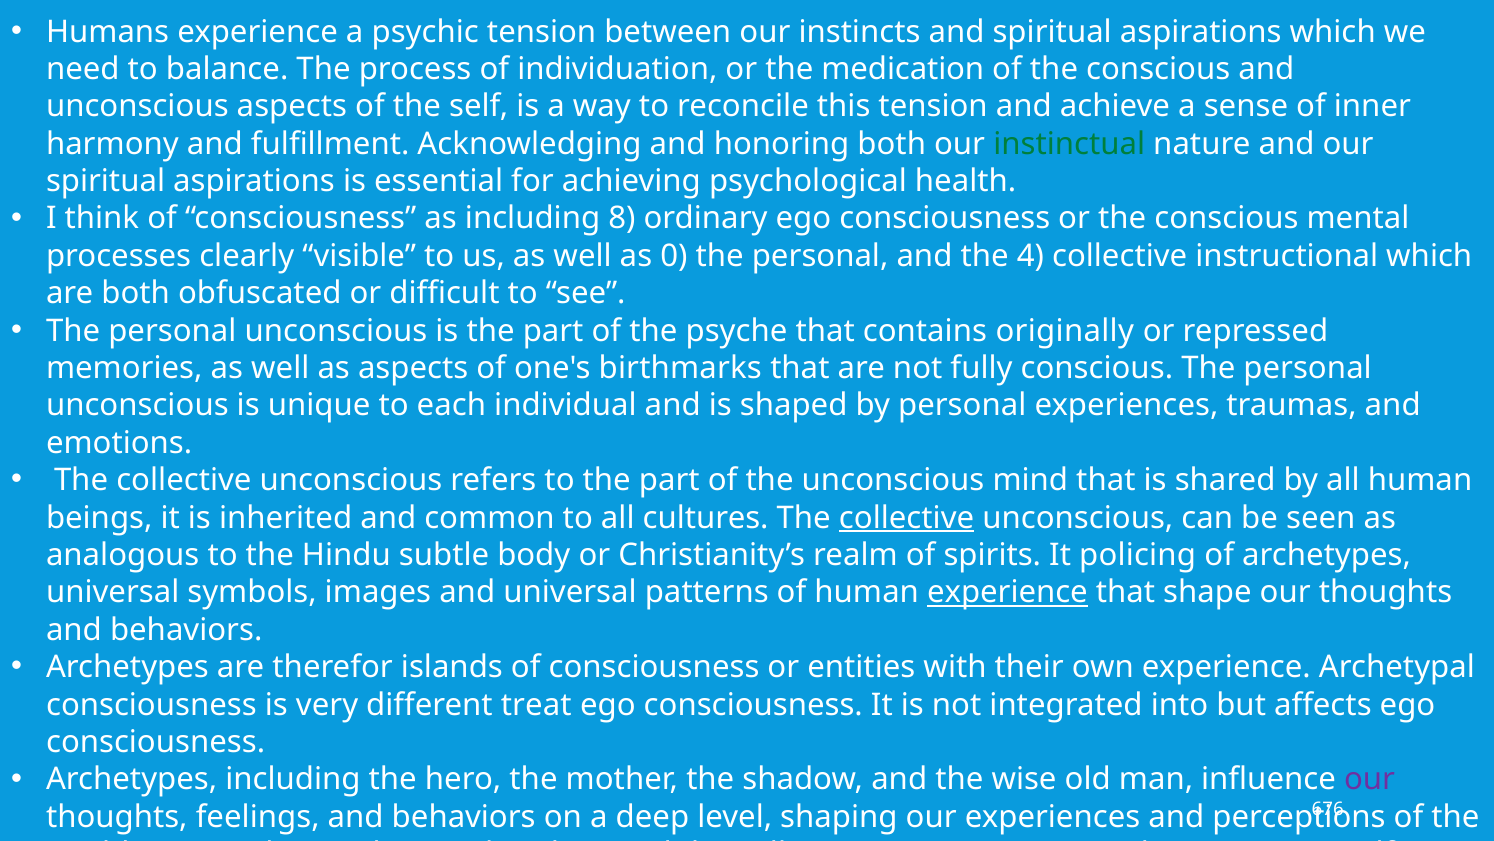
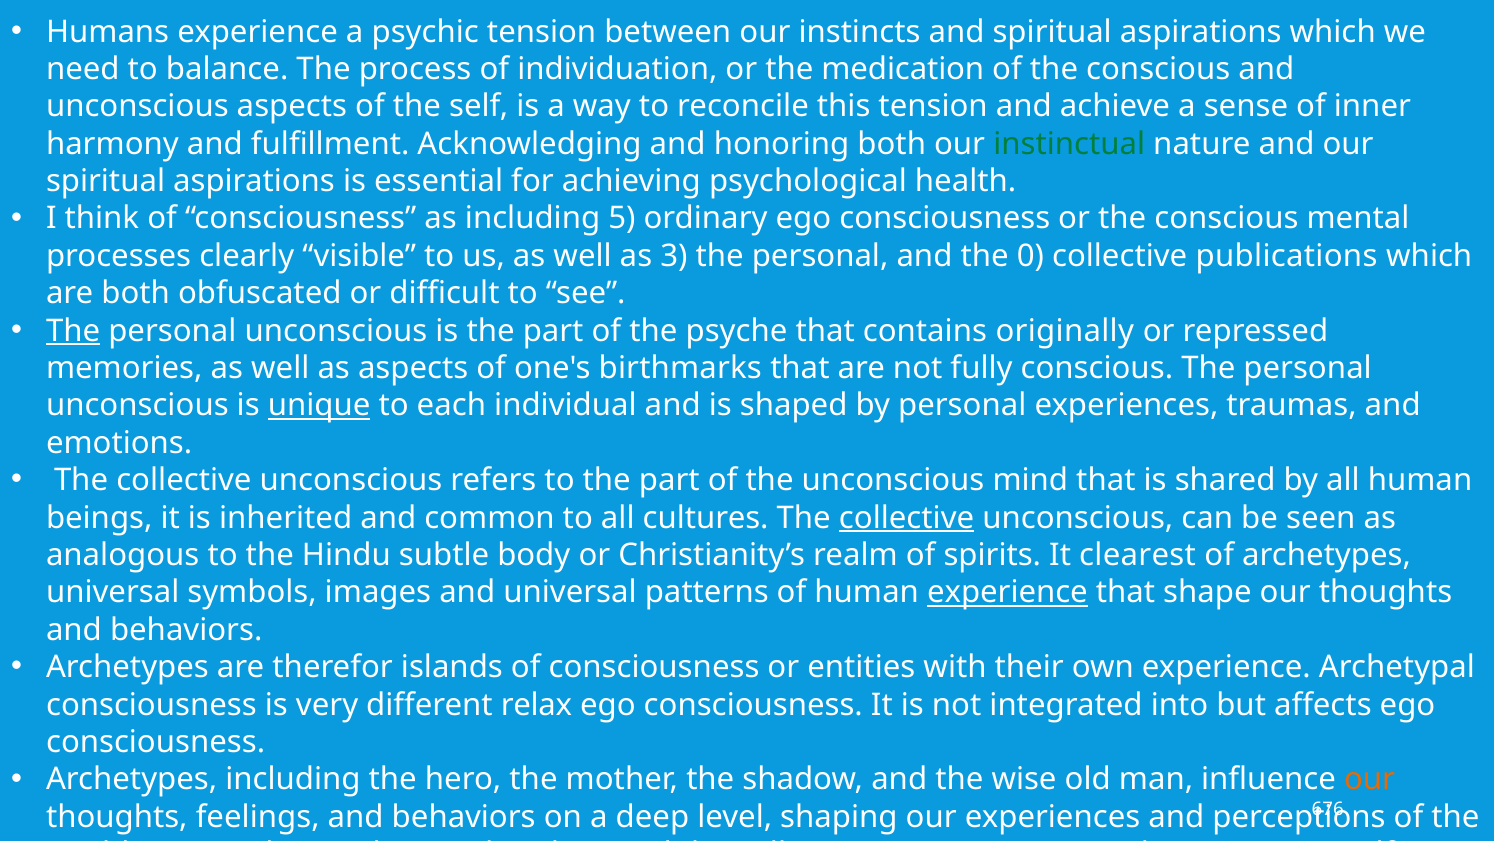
8: 8 -> 5
0: 0 -> 3
4: 4 -> 0
instructional: instructional -> publications
The at (73, 331) underline: none -> present
unique underline: none -> present
policing: policing -> clearest
treat: treat -> relax
our at (1370, 779) colour: purple -> orange
